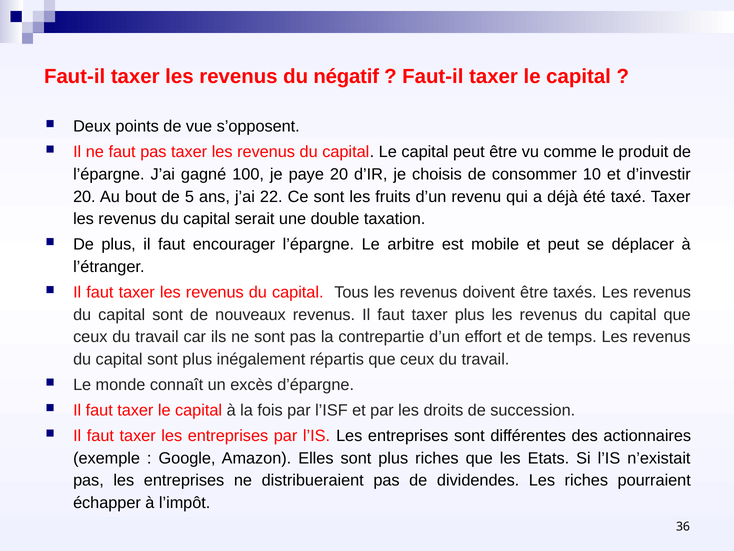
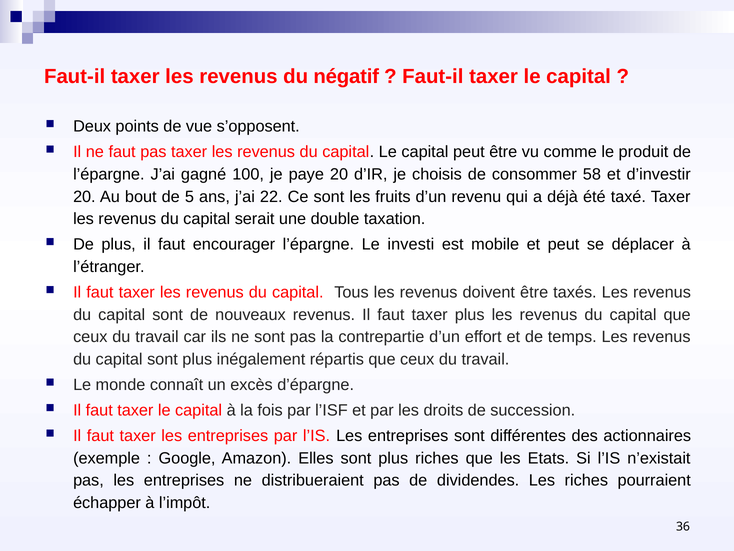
10: 10 -> 58
arbitre: arbitre -> investi
